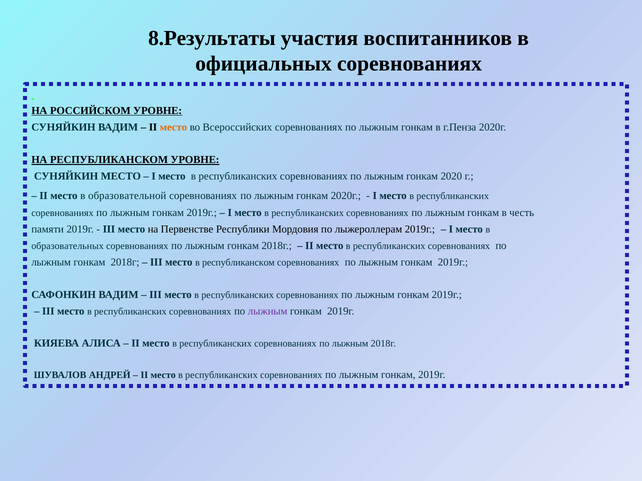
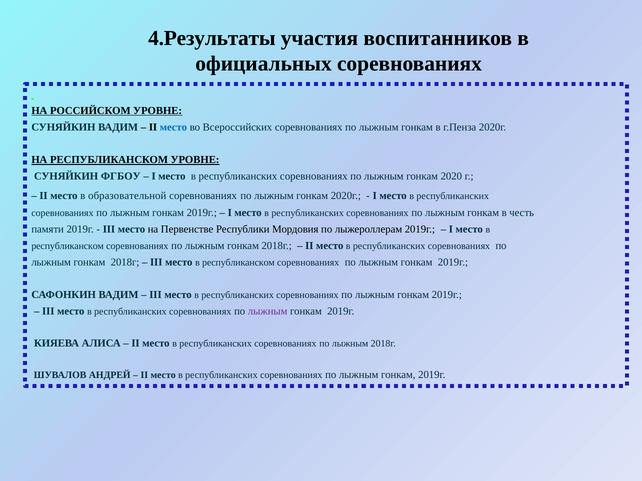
8.Результаты: 8.Результаты -> 4.Результаты
место at (173, 127) colour: orange -> blue
СУНЯЙКИН МЕСТО: МЕСТО -> ФГБОУ
образовательных at (68, 246): образовательных -> республиканском
